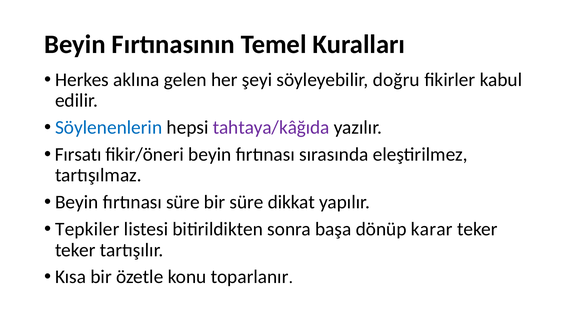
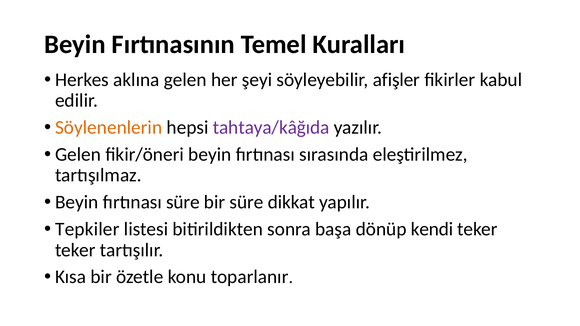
doğru: doğru -> afişler
Söylenenlerin colour: blue -> orange
Fırsatı at (78, 154): Fırsatı -> Gelen
karar: karar -> kendi
